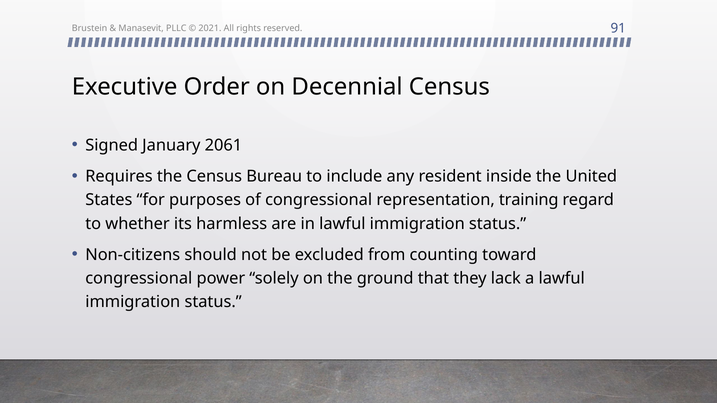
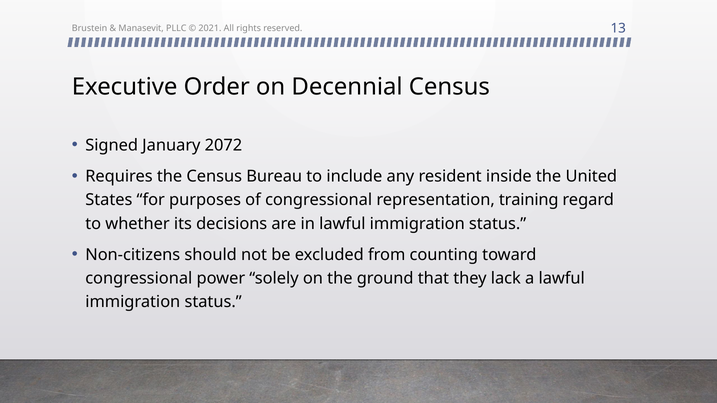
91: 91 -> 13
2061: 2061 -> 2072
harmless: harmless -> decisions
